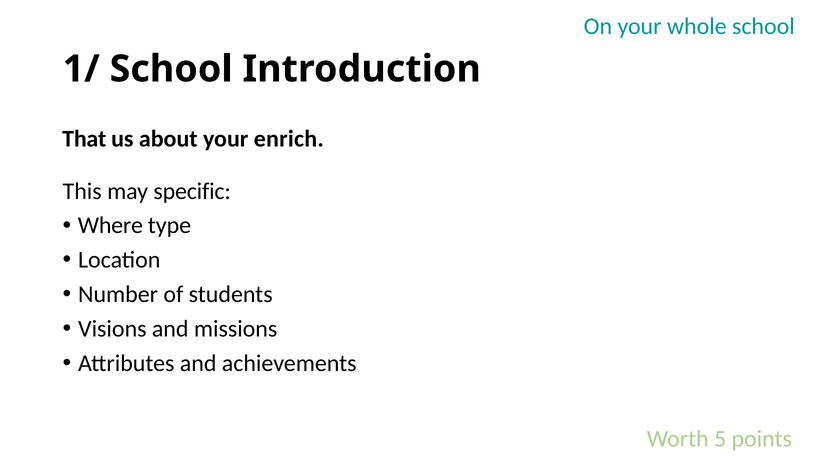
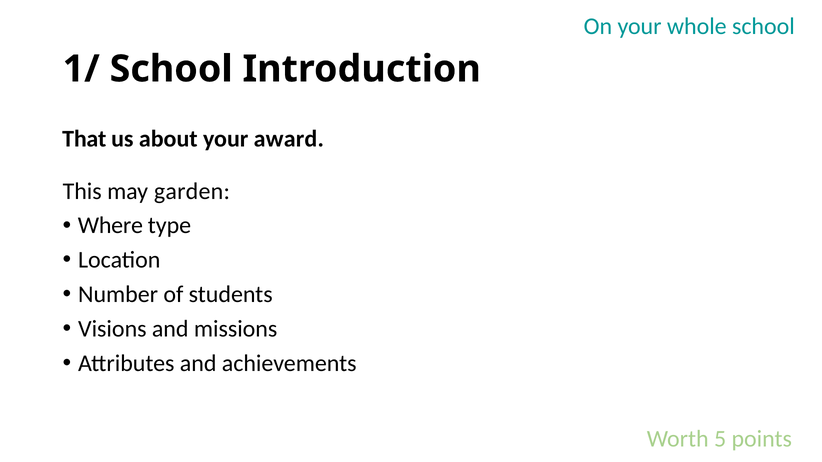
enrich: enrich -> award
specific: specific -> garden
